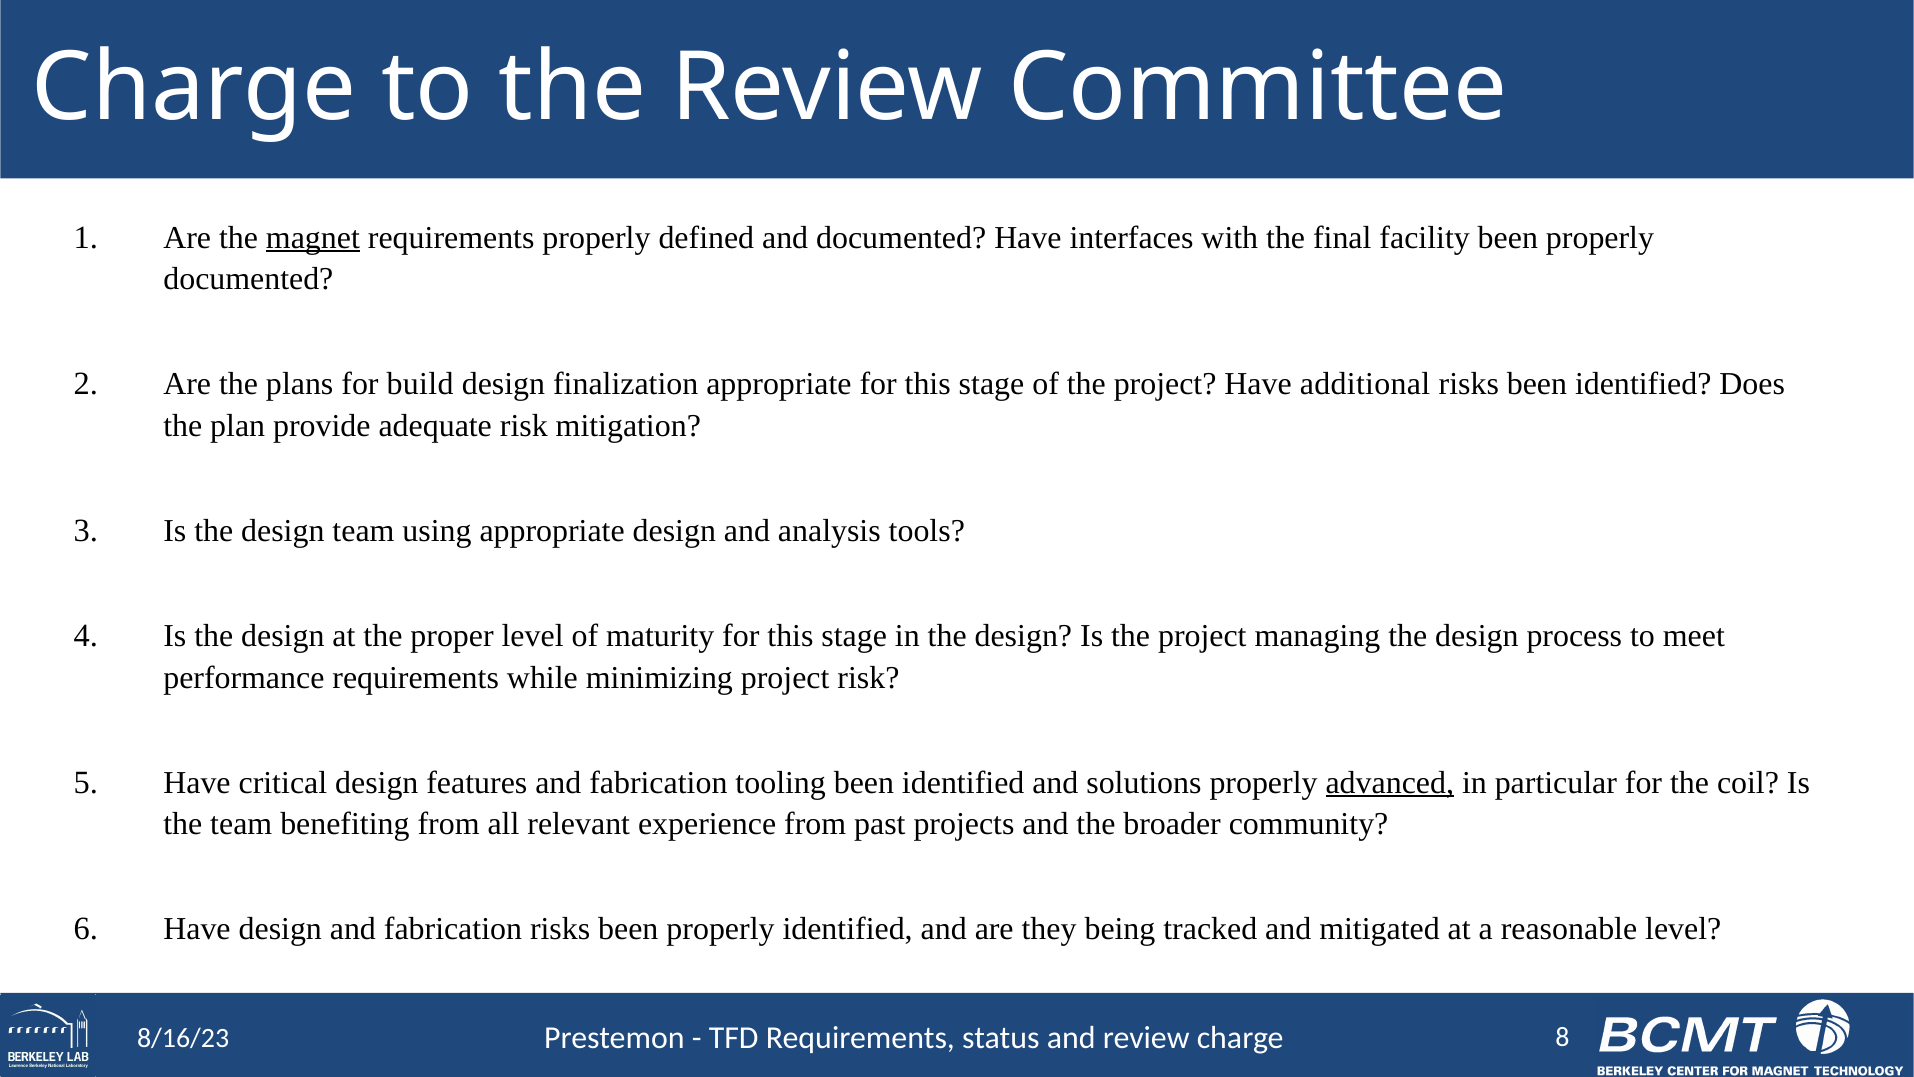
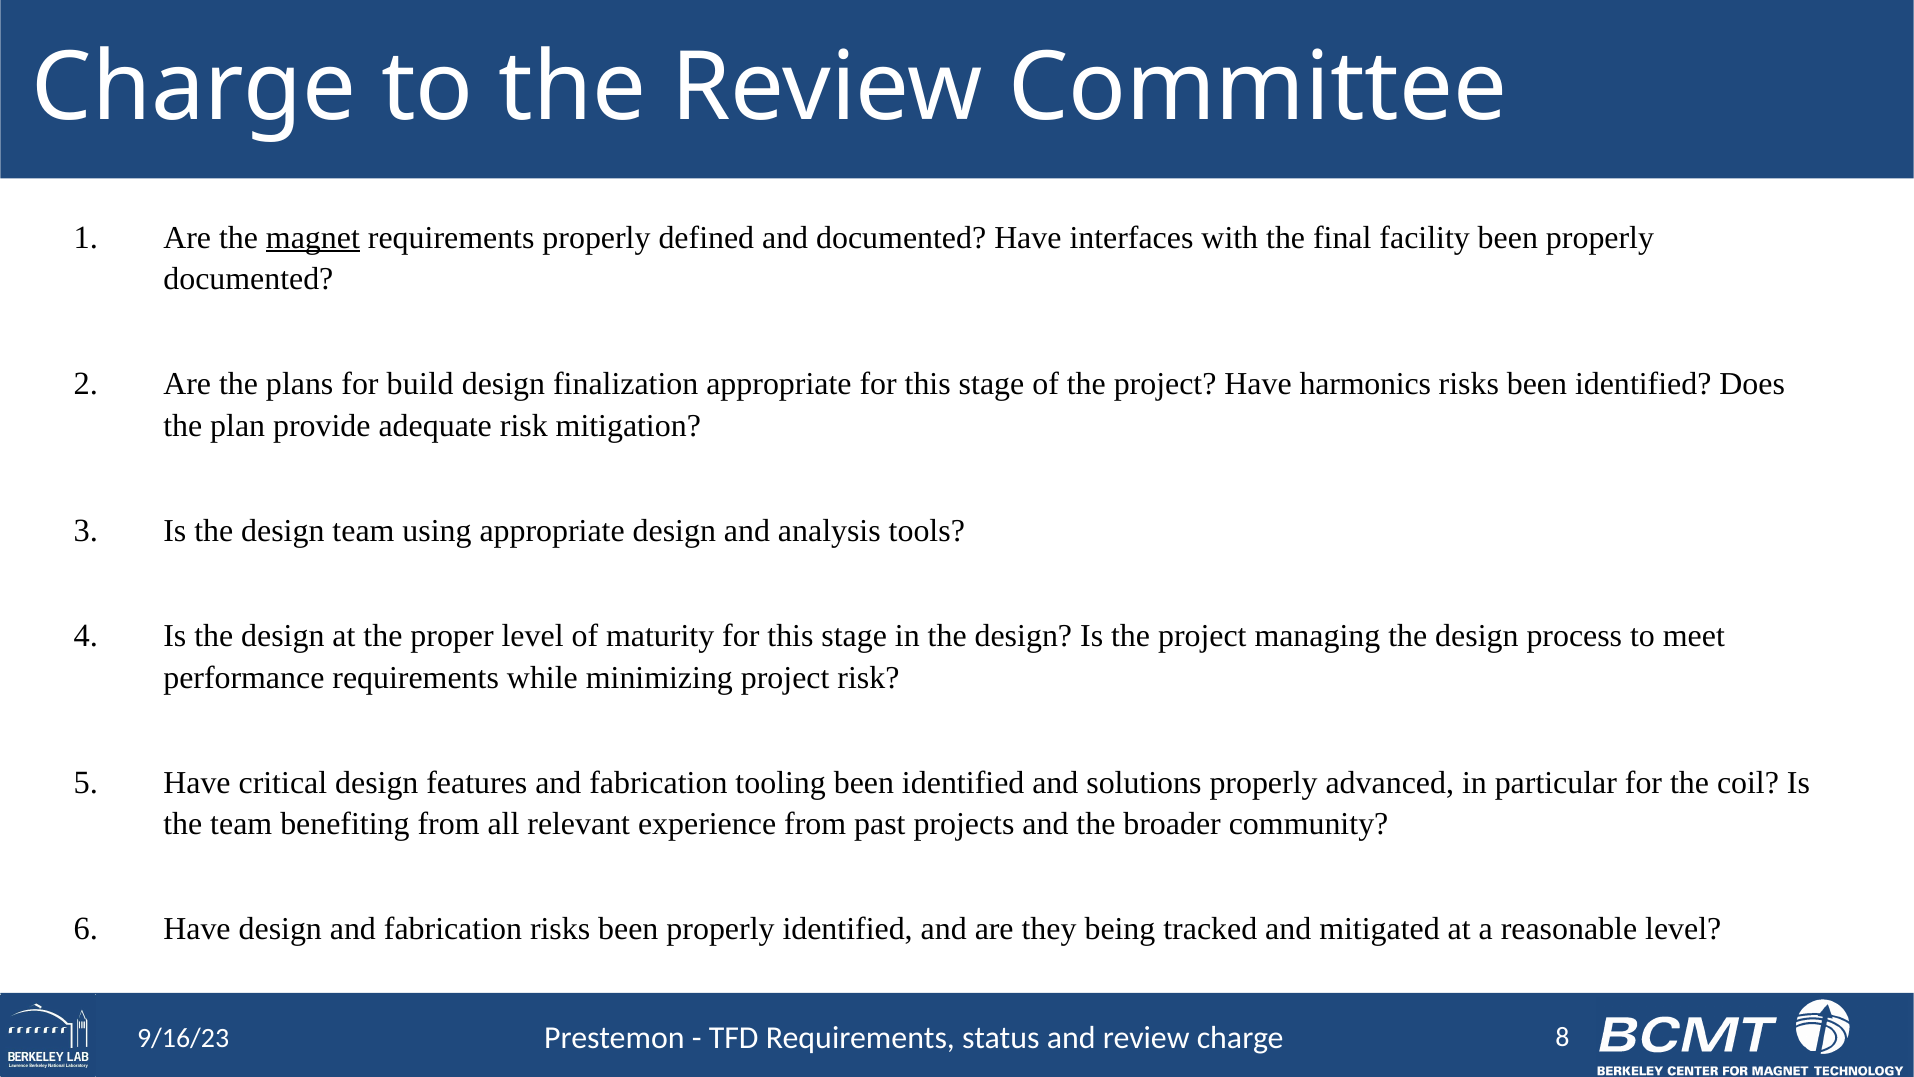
additional: additional -> harmonics
advanced underline: present -> none
8/16/23: 8/16/23 -> 9/16/23
